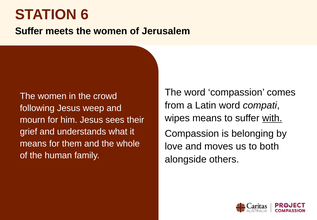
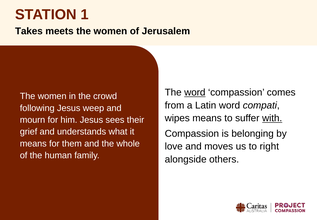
6: 6 -> 1
Suffer at (29, 31): Suffer -> Takes
word at (195, 92) underline: none -> present
both: both -> right
